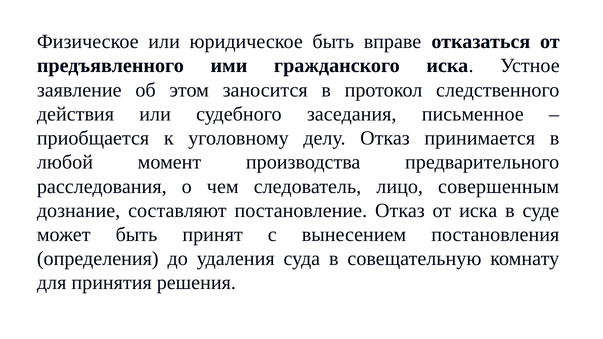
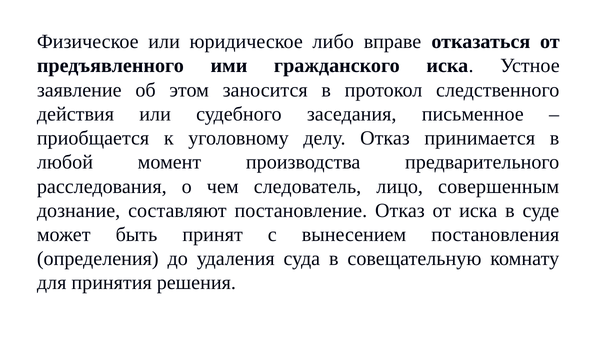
юридическое быть: быть -> либо
